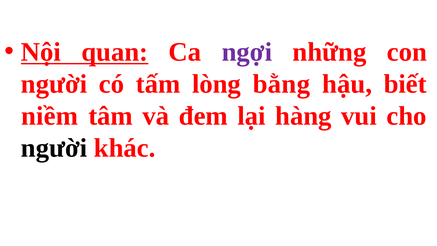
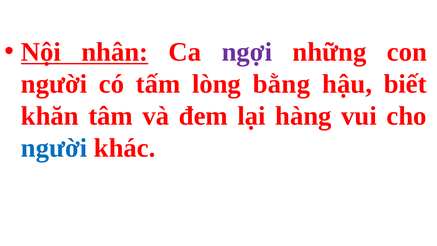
quan: quan -> nhân
niềm: niềm -> khăn
người at (54, 148) colour: black -> blue
